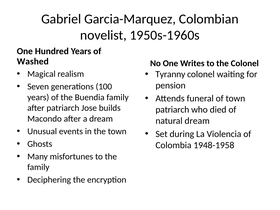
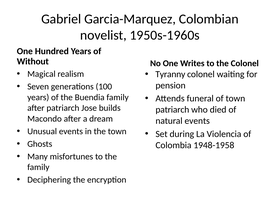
Washed: Washed -> Without
natural dream: dream -> events
